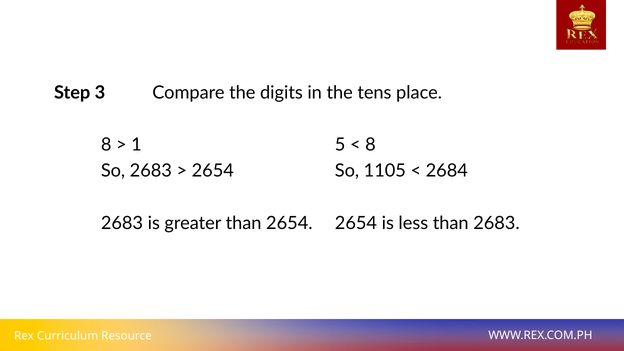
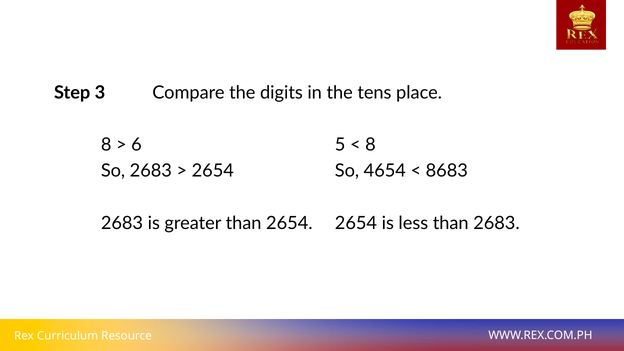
1: 1 -> 6
1105: 1105 -> 4654
2684: 2684 -> 8683
